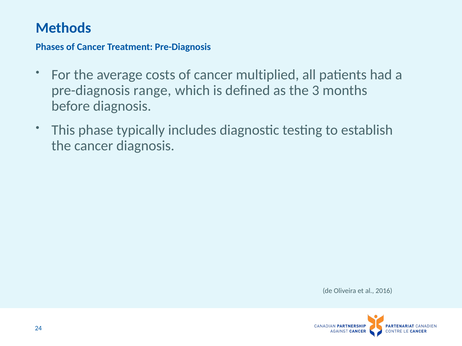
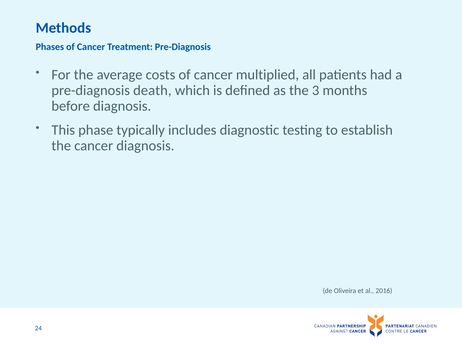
range: range -> death
